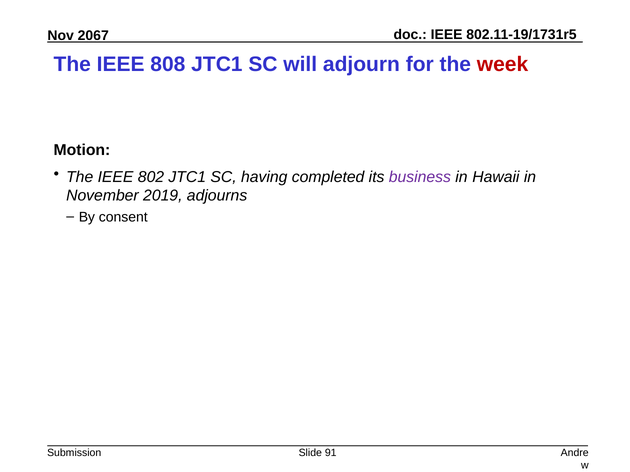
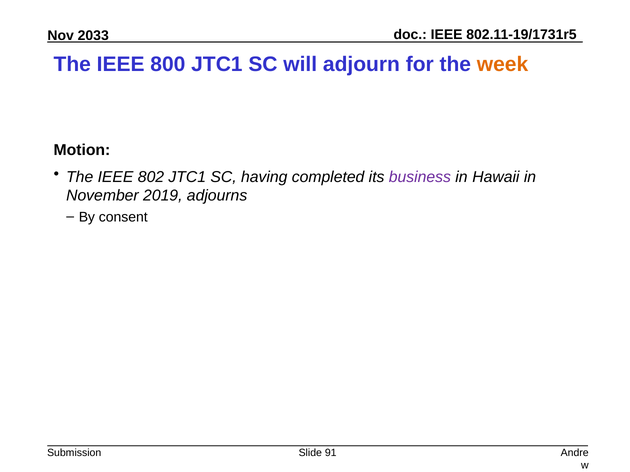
2067: 2067 -> 2033
808: 808 -> 800
week colour: red -> orange
